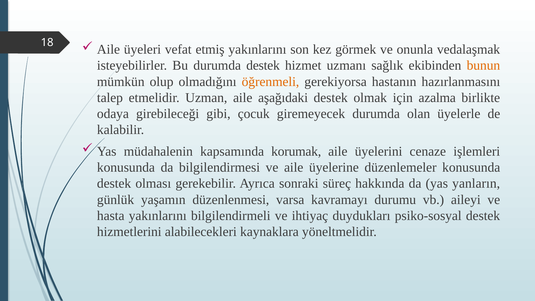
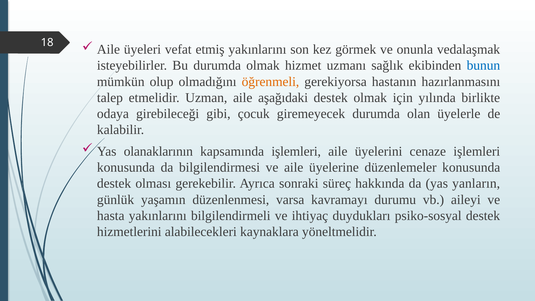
durumda destek: destek -> olmak
bunun colour: orange -> blue
azalma: azalma -> yılında
müdahalenin: müdahalenin -> olanaklarının
kapsamında korumak: korumak -> işlemleri
